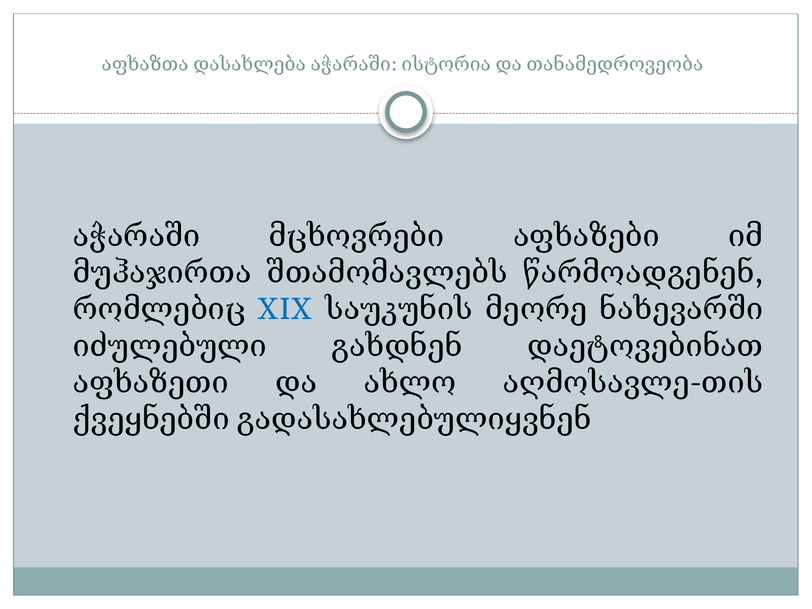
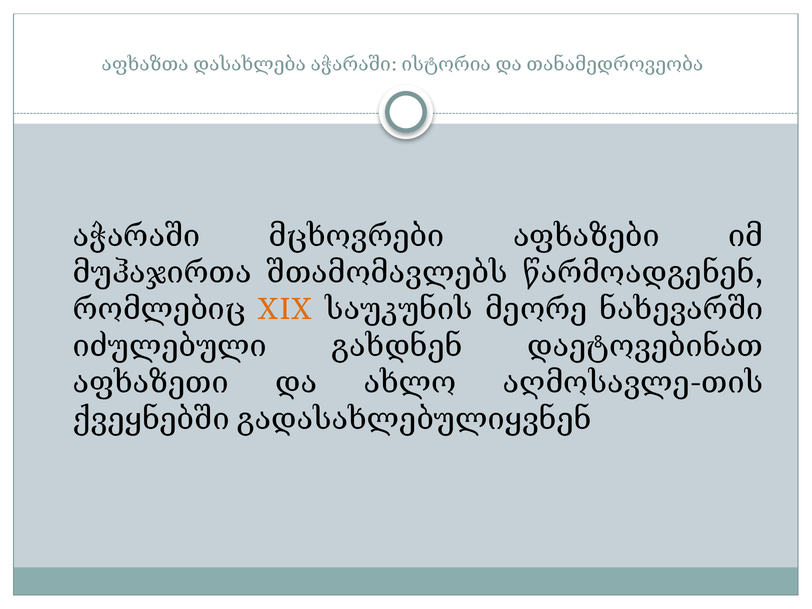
XIX colour: blue -> orange
